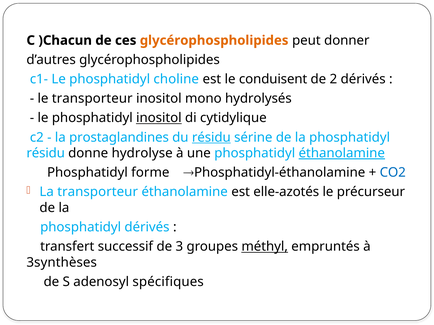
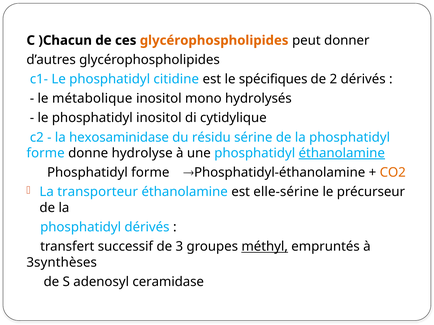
choline: choline -> citidine
conduisent: conduisent -> spécifiques
le transporteur: transporteur -> métabolique
inositol at (159, 118) underline: present -> none
prostaglandines: prostaglandines -> hexosaminidase
résidu at (211, 138) underline: present -> none
résidu at (46, 153): résidu -> forme
CO2 colour: blue -> orange
elle-azotés: elle-azotés -> elle-sérine
spécifiques: spécifiques -> ceramidase
